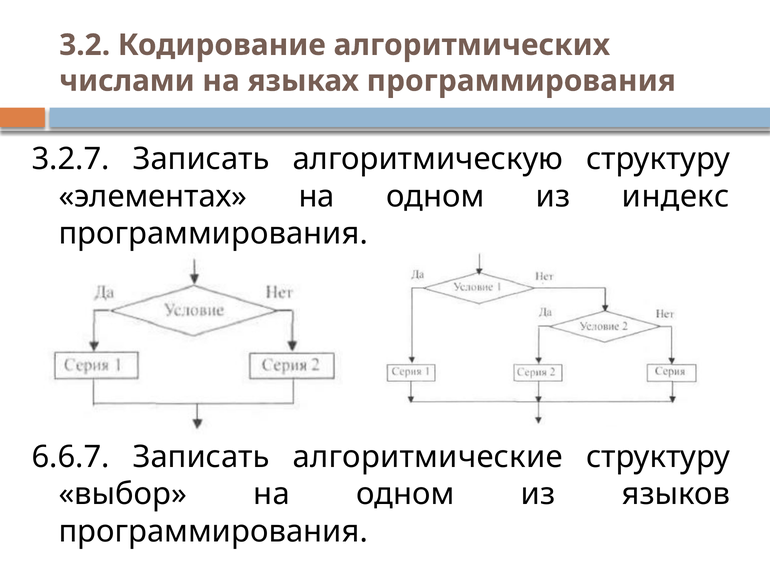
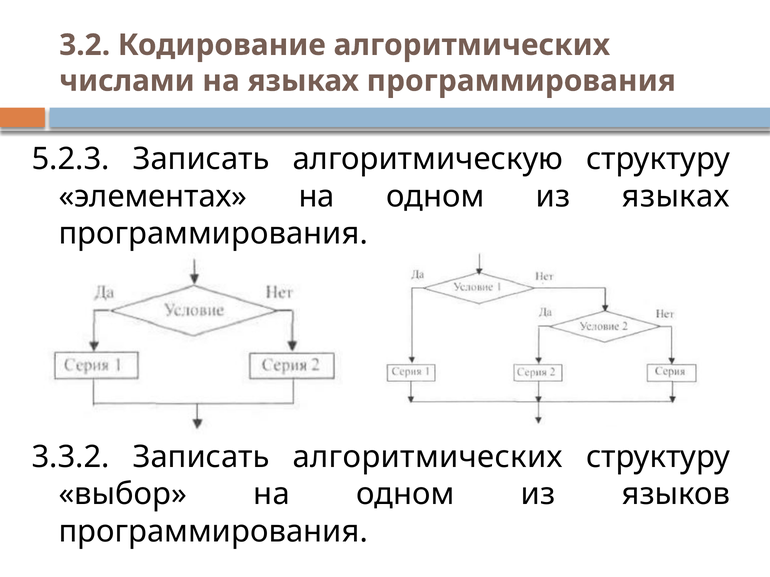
3.2.7: 3.2.7 -> 5.2.3
из индекс: индекс -> языках
6.6.7: 6.6.7 -> 3.3.2
Записать алгоритмические: алгоритмические -> алгоритмических
